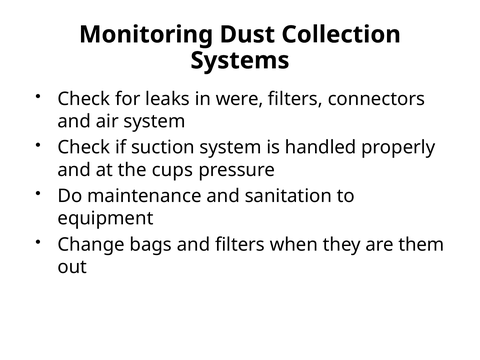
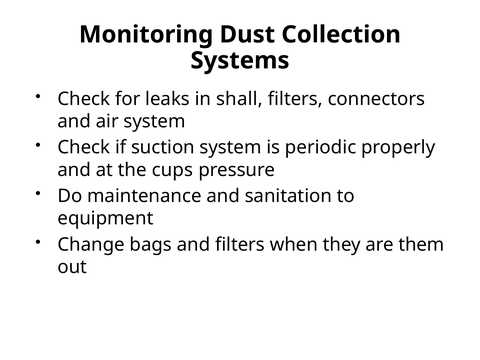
were: were -> shall
handled: handled -> periodic
